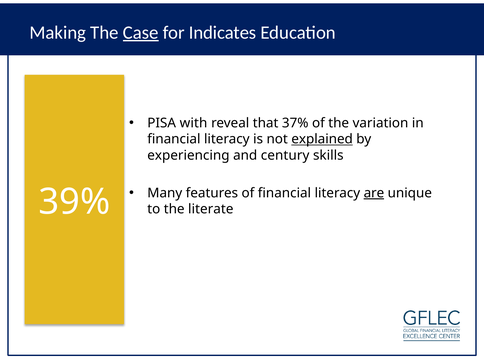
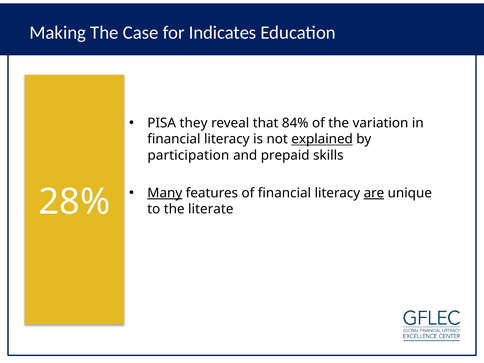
Case underline: present -> none
with: with -> they
37%: 37% -> 84%
experiencing: experiencing -> participation
century: century -> prepaid
Many underline: none -> present
39%: 39% -> 28%
